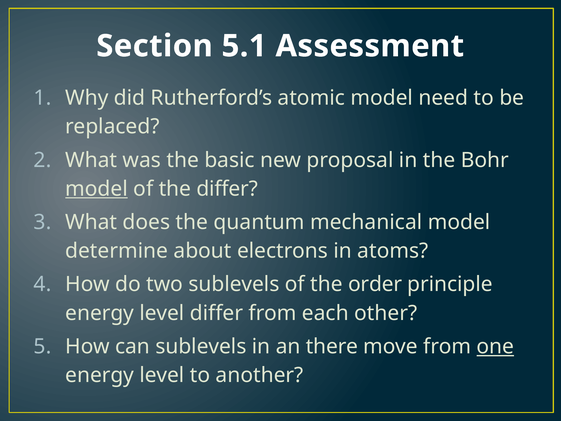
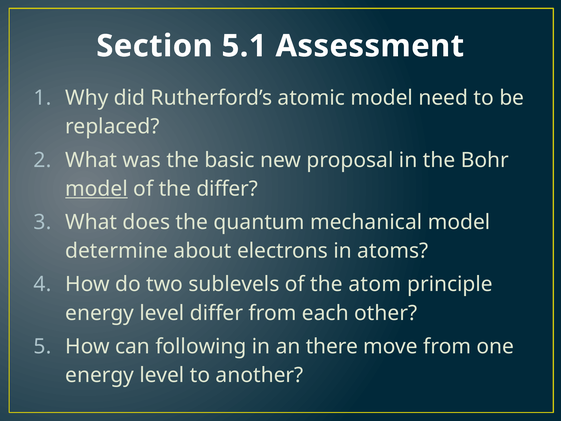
order: order -> atom
can sublevels: sublevels -> following
one underline: present -> none
